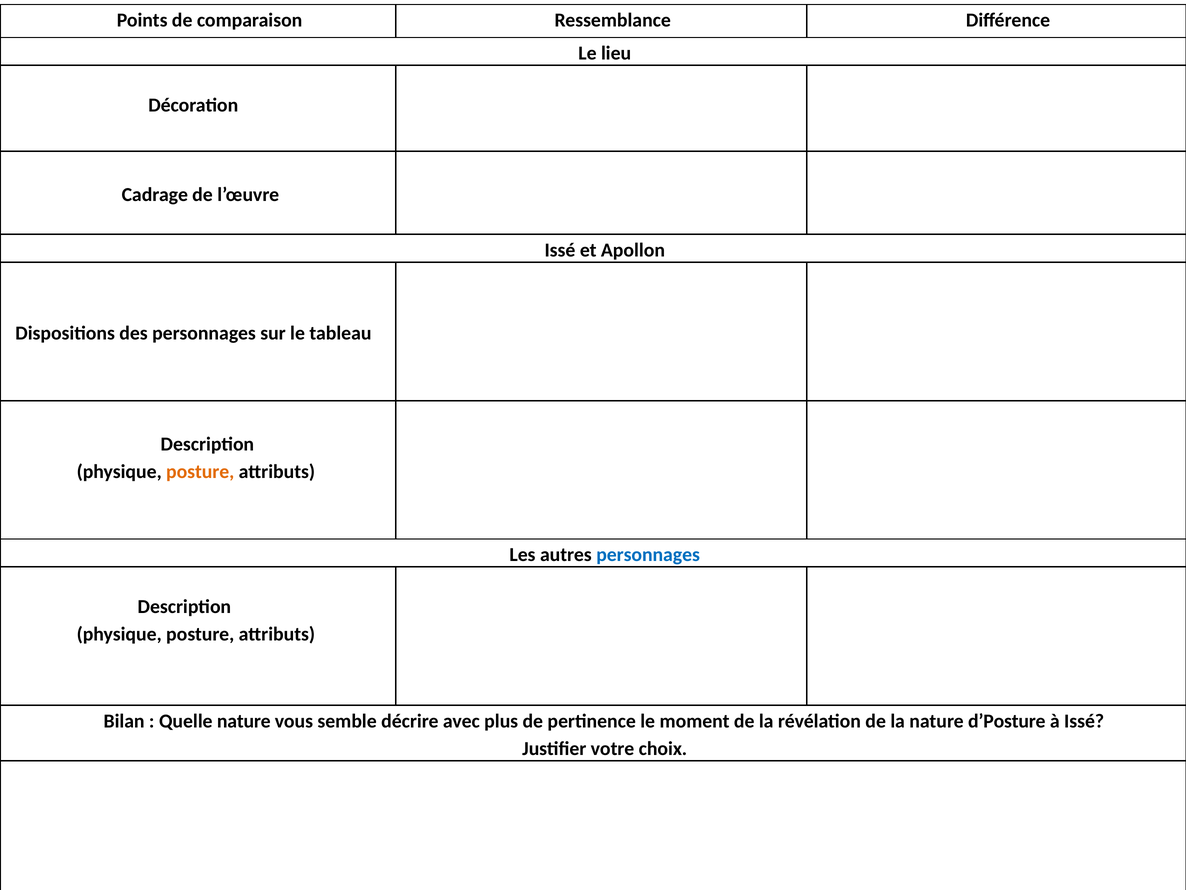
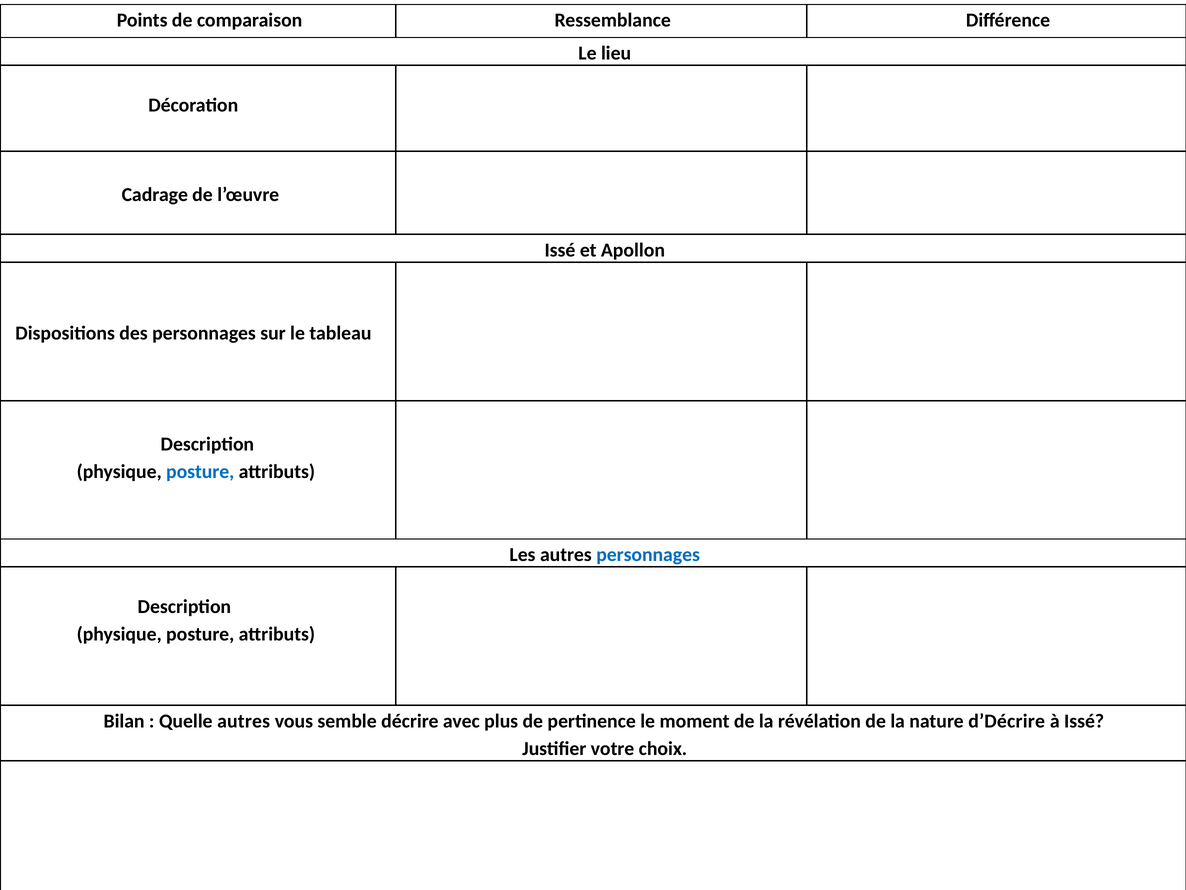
posture at (200, 472) colour: orange -> blue
Quelle nature: nature -> autres
d’Posture: d’Posture -> d’Décrire
